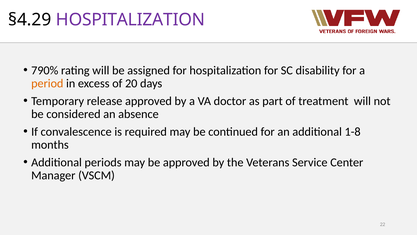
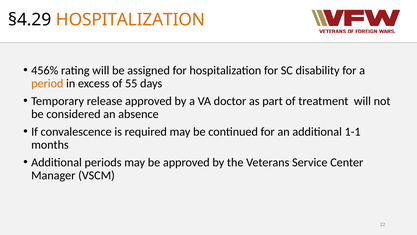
HOSPITALIZATION at (131, 20) colour: purple -> orange
790%: 790% -> 456%
20: 20 -> 55
1-8: 1-8 -> 1-1
